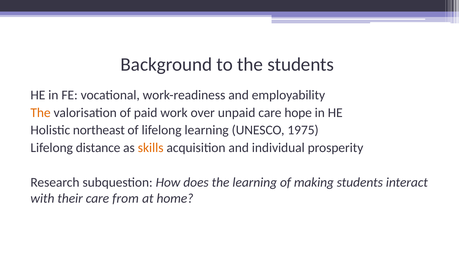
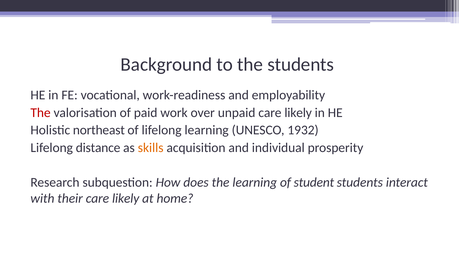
The at (41, 113) colour: orange -> red
unpaid care hope: hope -> likely
1975: 1975 -> 1932
making: making -> student
their care from: from -> likely
